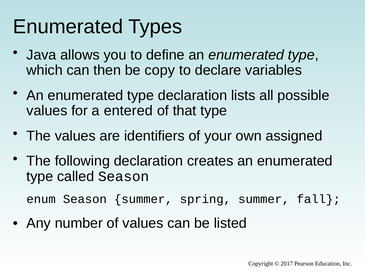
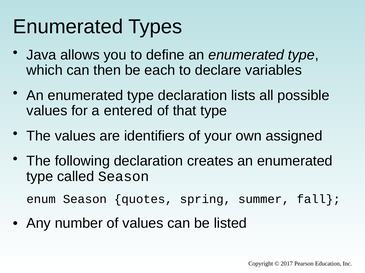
copy: copy -> each
Season summer: summer -> quotes
